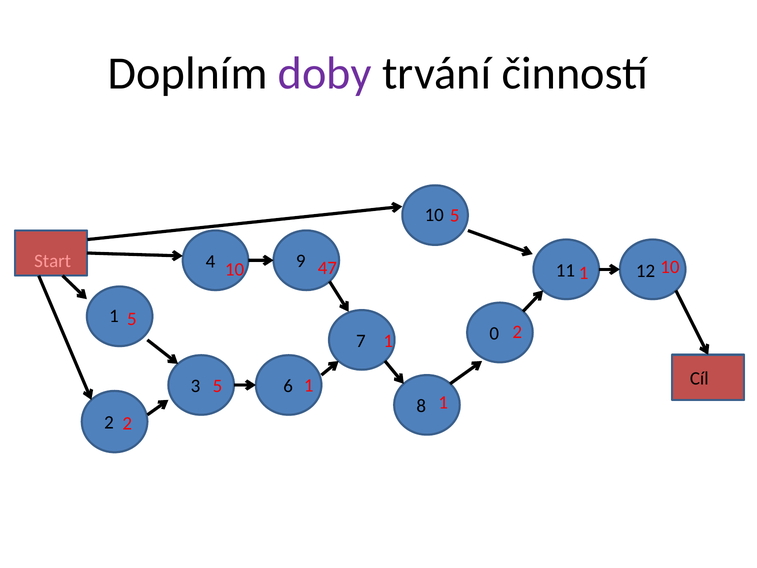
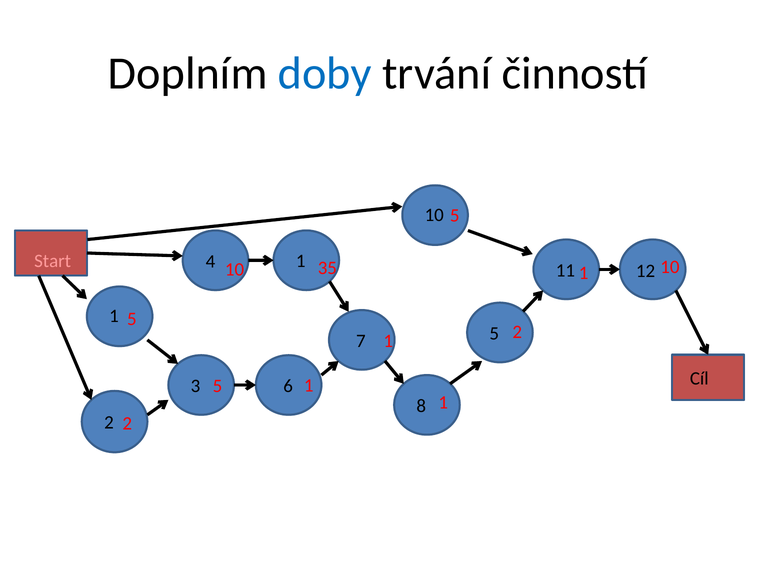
doby colour: purple -> blue
4 9: 9 -> 1
47: 47 -> 35
7 0: 0 -> 5
